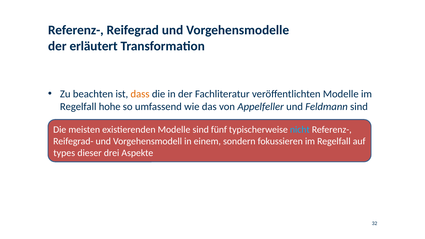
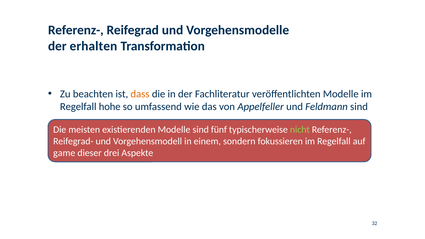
erläutert: erläutert -> erhalten
nicht colour: light blue -> light green
types: types -> game
